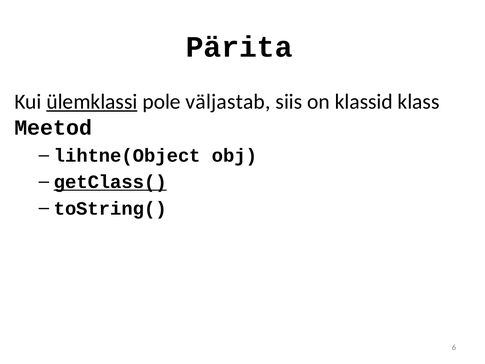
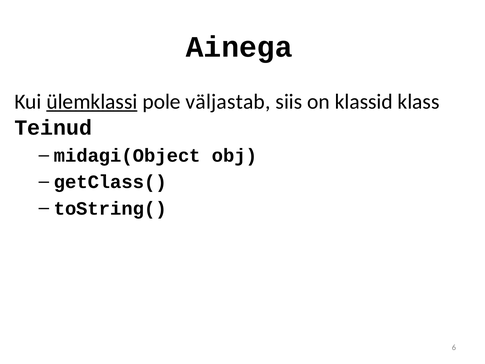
Pärita: Pärita -> Ainega
Meetod: Meetod -> Teinud
lihtne(Object: lihtne(Object -> midagi(Object
getClass( underline: present -> none
